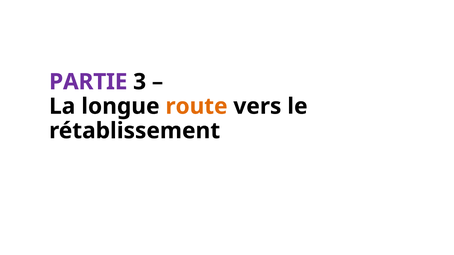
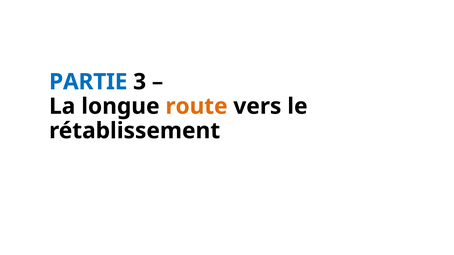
PARTIE colour: purple -> blue
